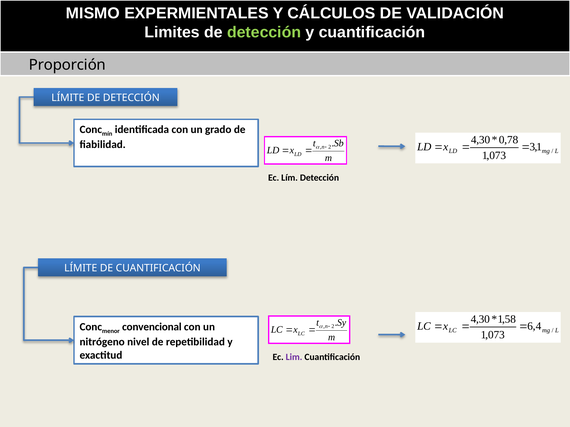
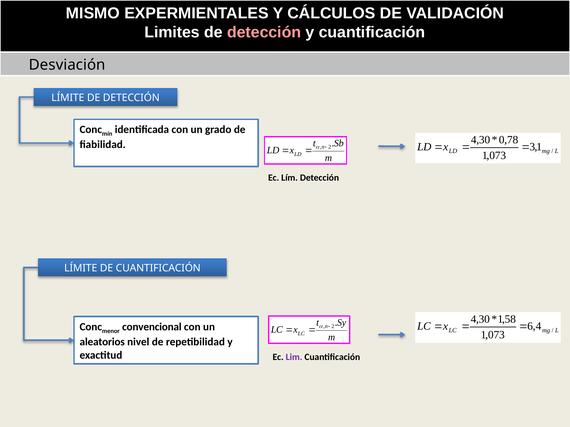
detección at (264, 32) colour: light green -> pink
Proporción: Proporción -> Desviación
nitrógeno: nitrógeno -> aleatorios
